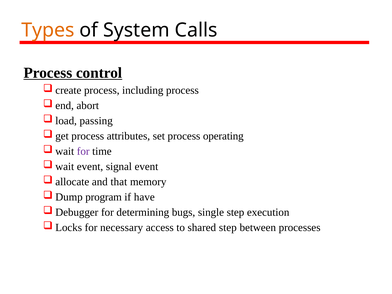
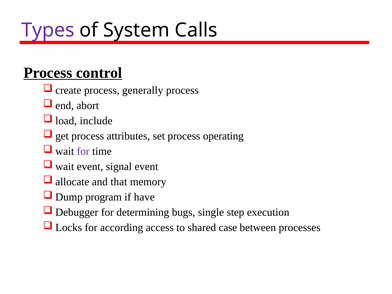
Types colour: orange -> purple
including: including -> generally
passing: passing -> include
necessary: necessary -> according
shared step: step -> case
